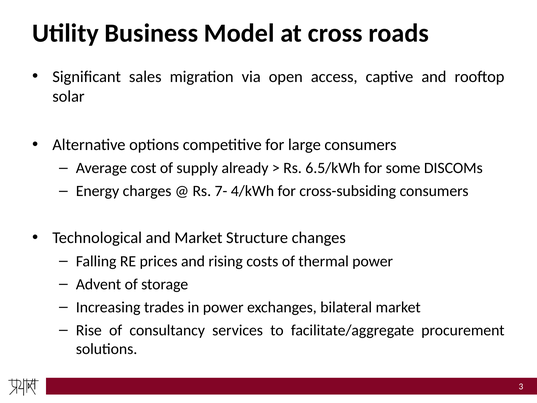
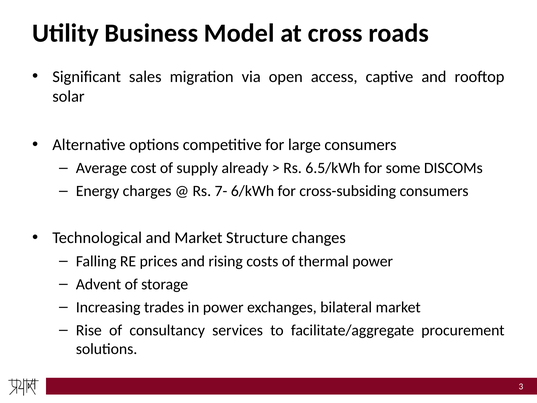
4/kWh: 4/kWh -> 6/kWh
